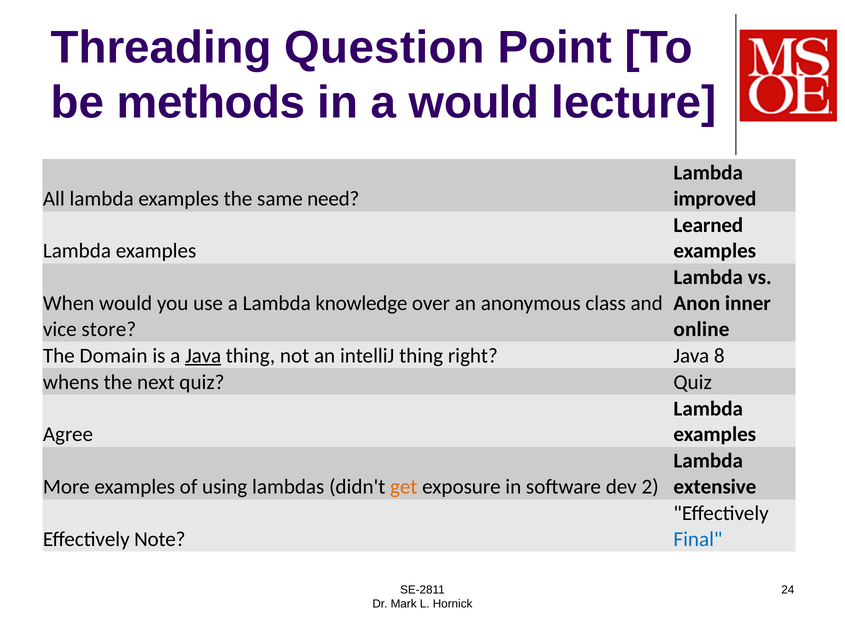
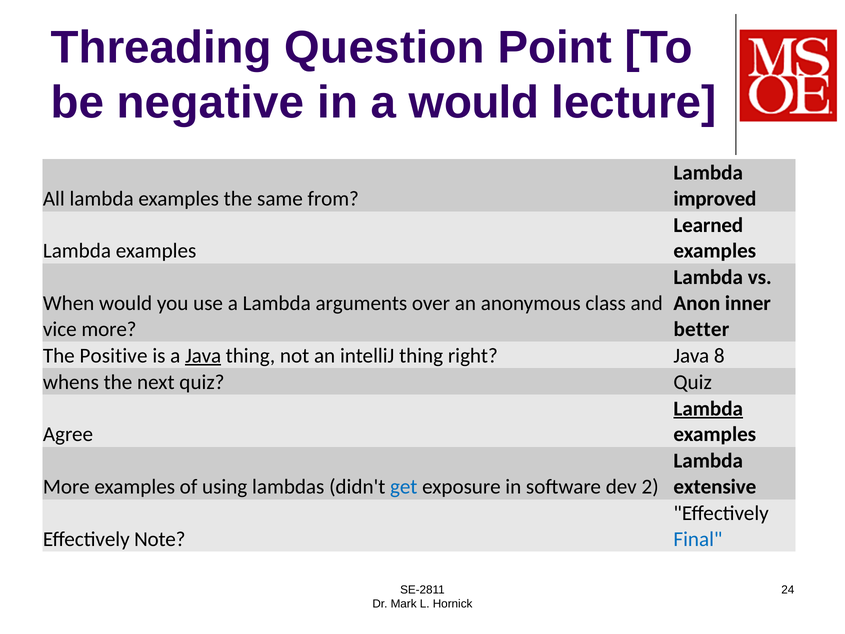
methods: methods -> negative
need: need -> from
knowledge: knowledge -> arguments
vice store: store -> more
online: online -> better
Domain: Domain -> Positive
Lambda at (708, 408) underline: none -> present
get colour: orange -> blue
